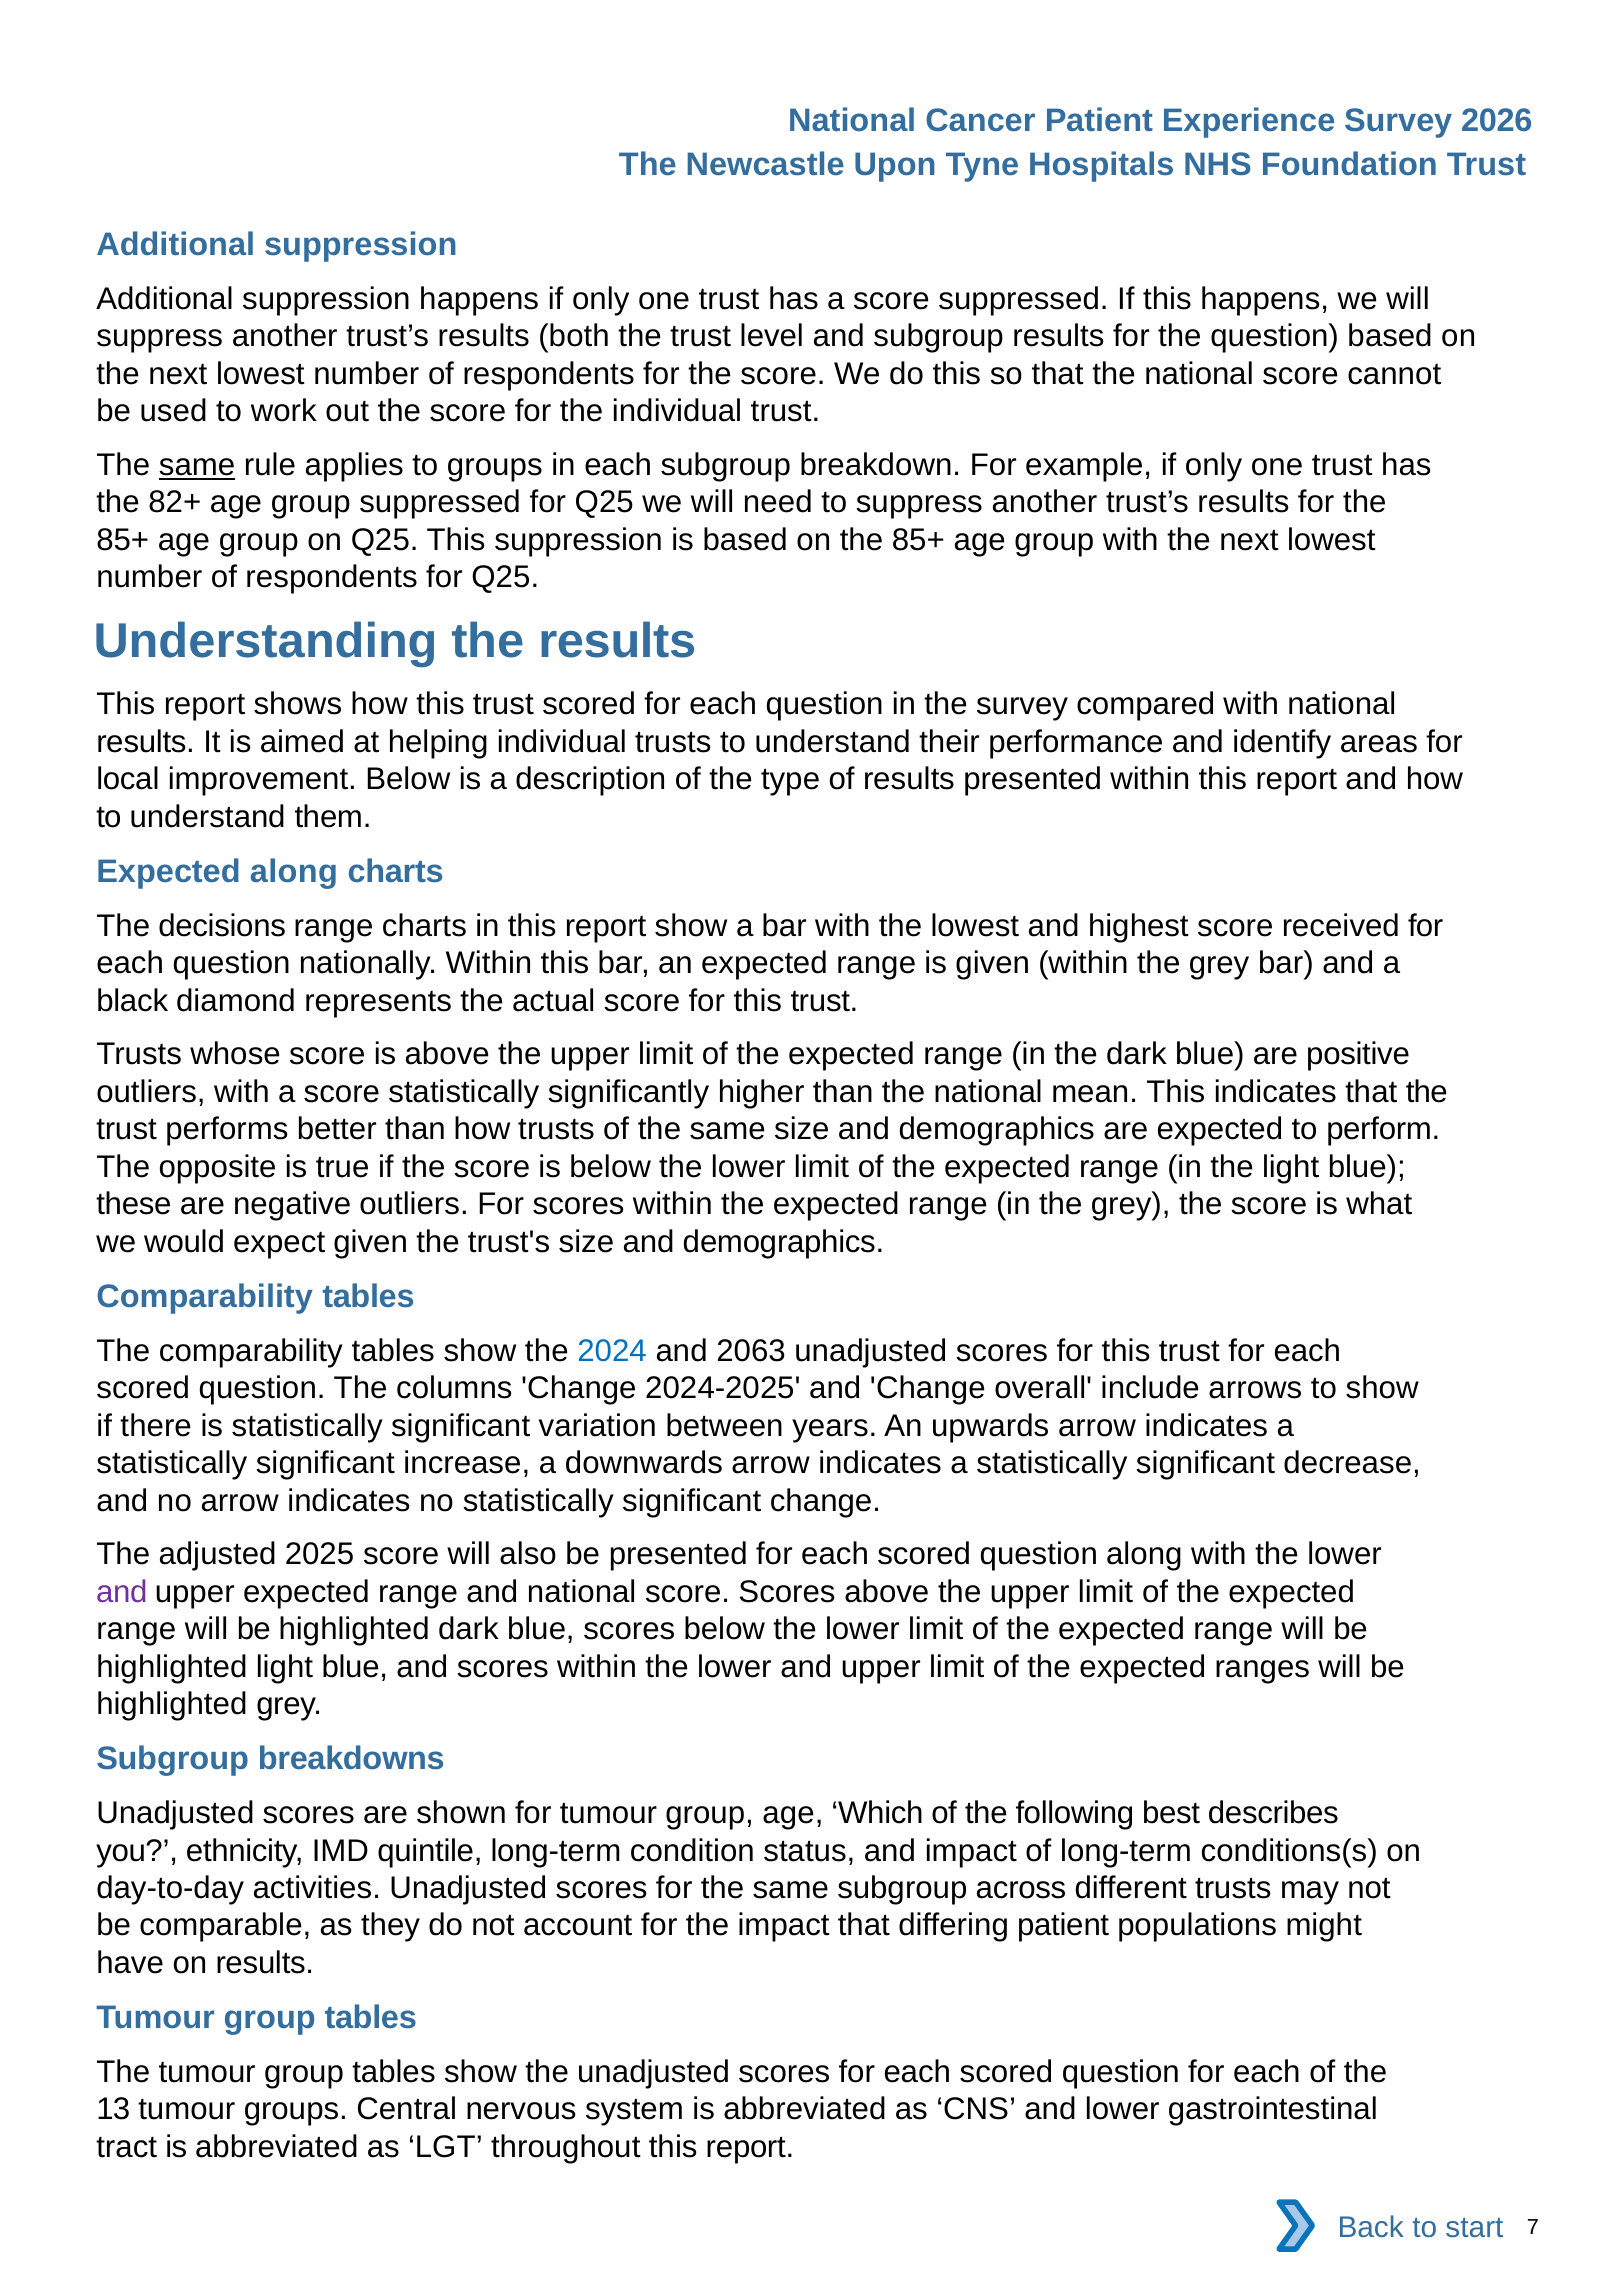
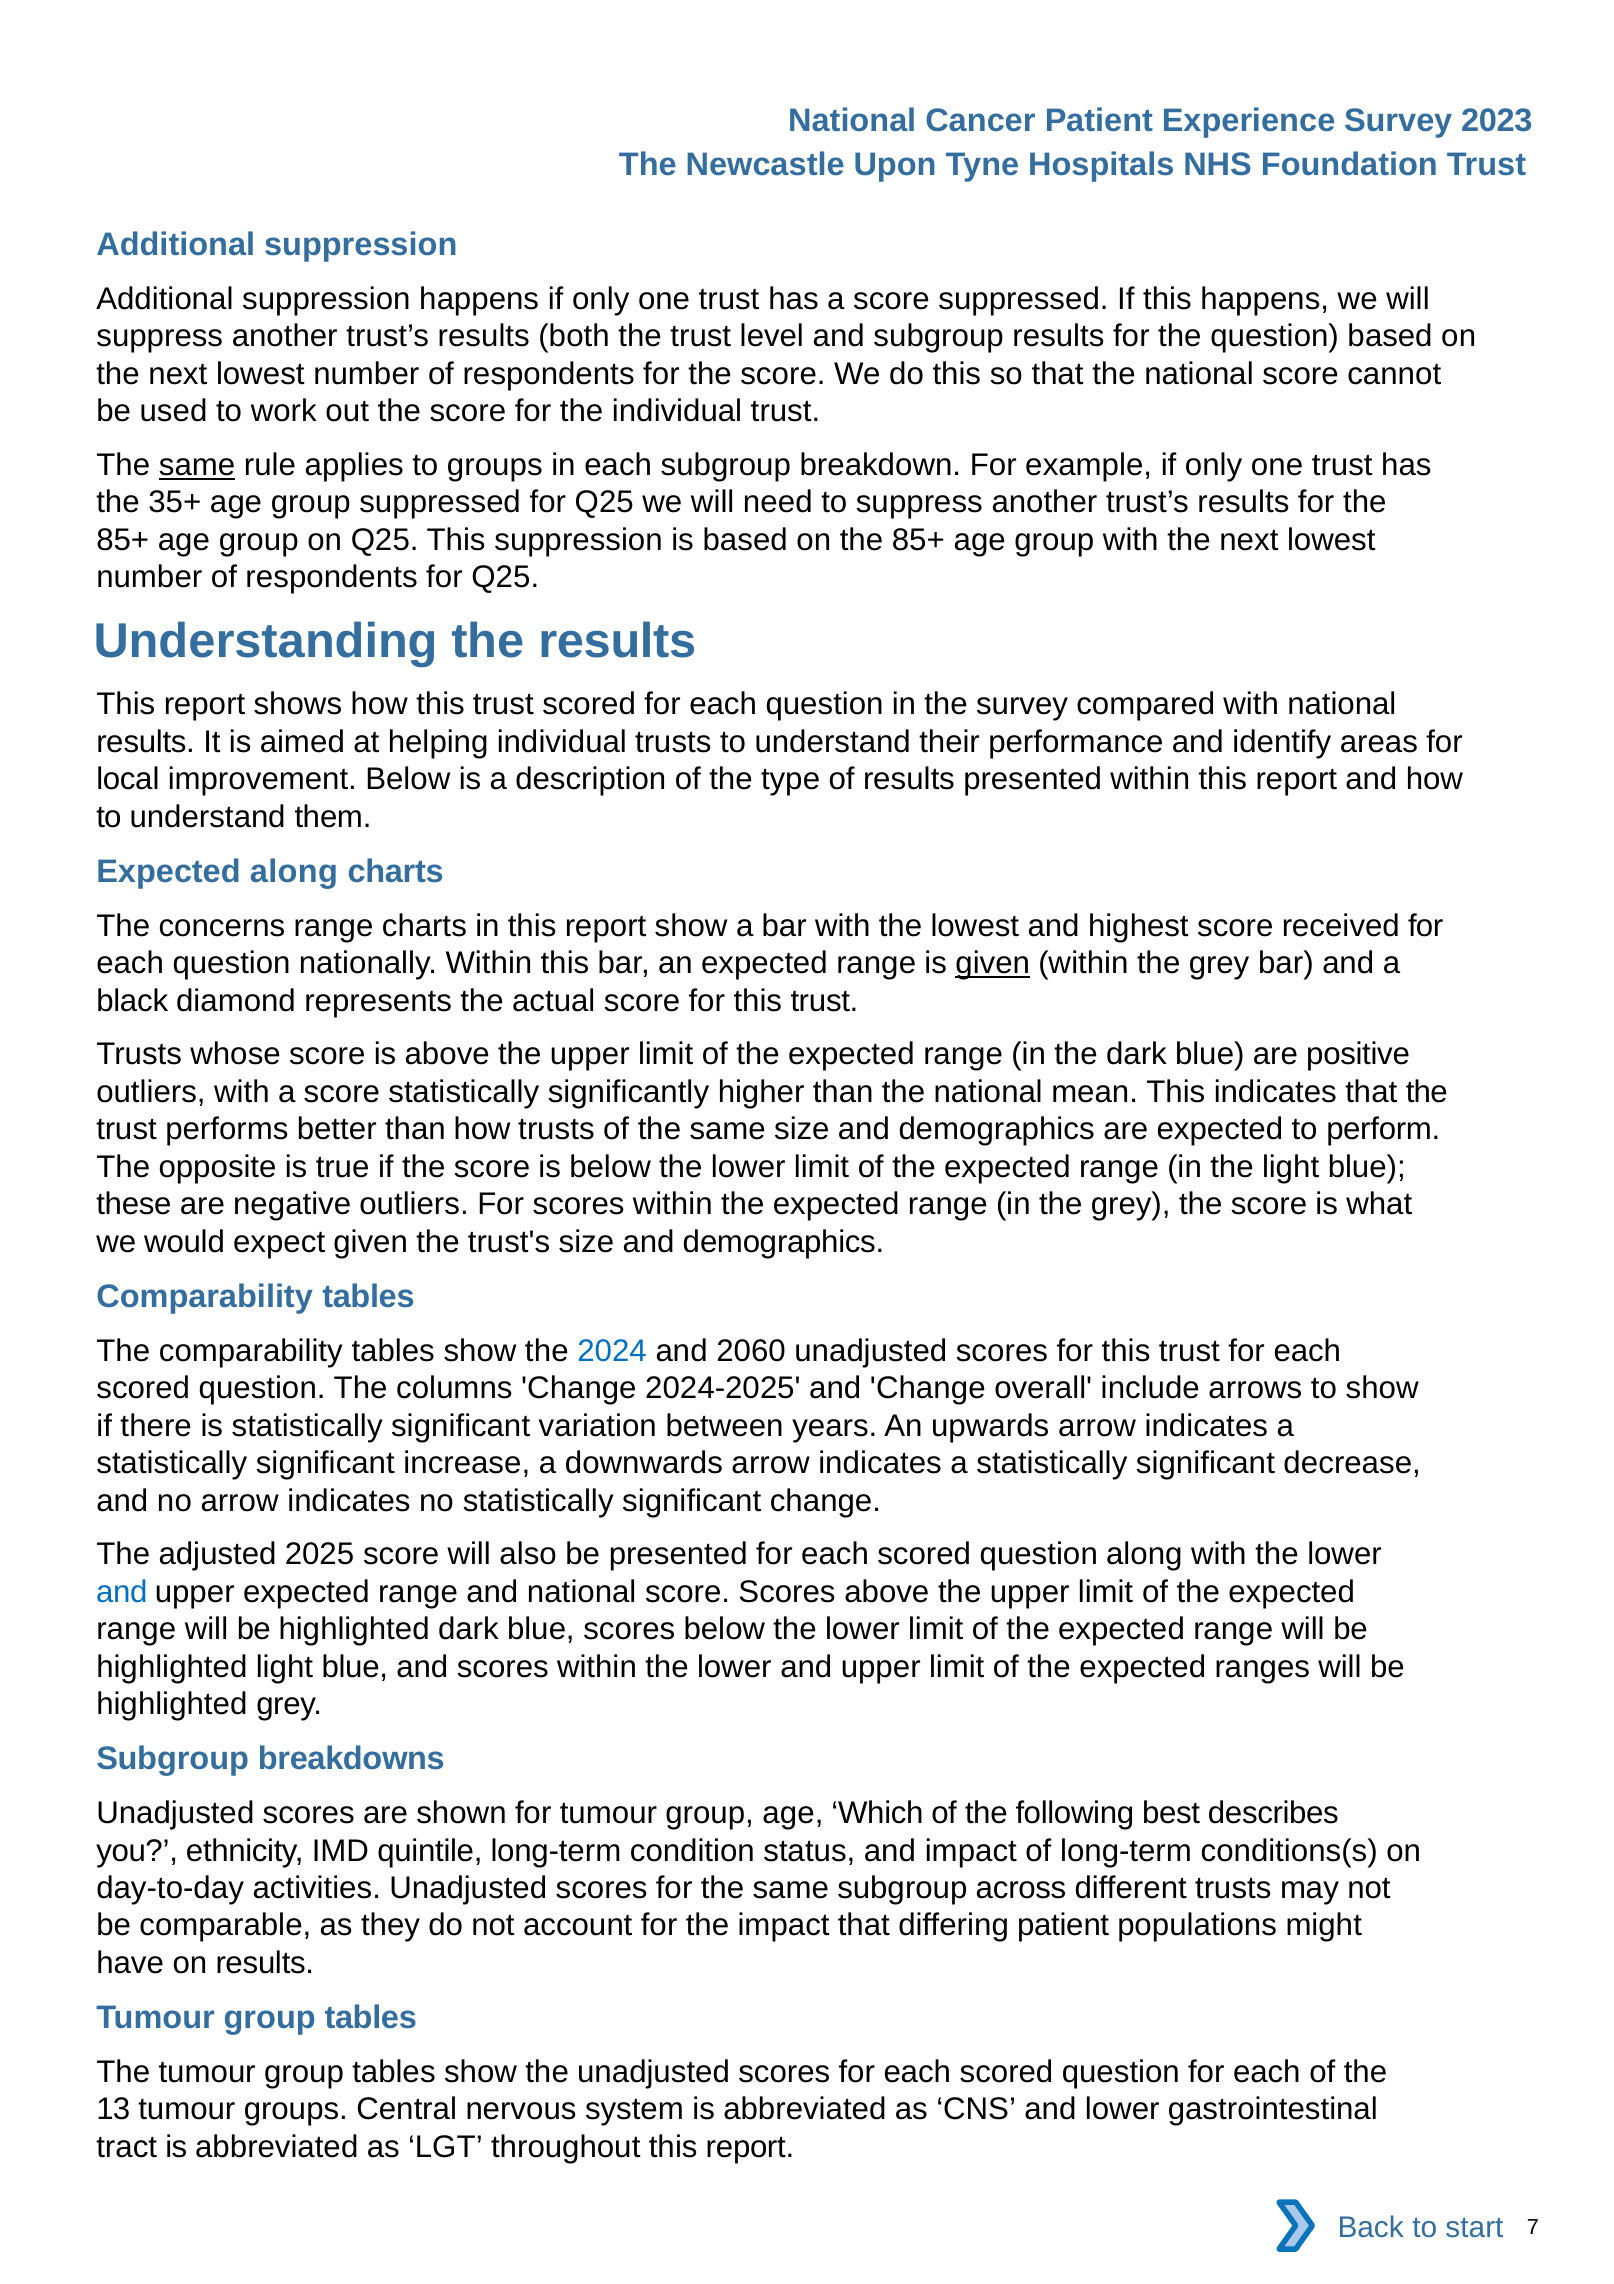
2026: 2026 -> 2023
82+: 82+ -> 35+
decisions: decisions -> concerns
given at (993, 963) underline: none -> present
2063: 2063 -> 2060
and at (122, 1592) colour: purple -> blue
